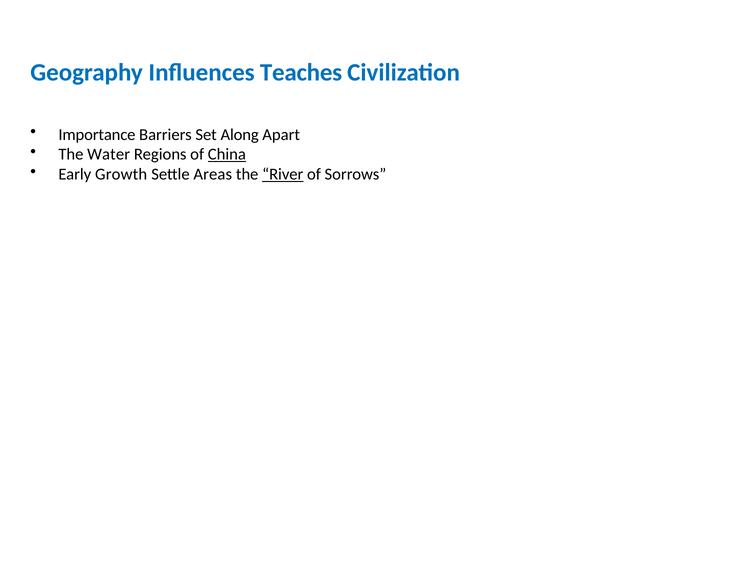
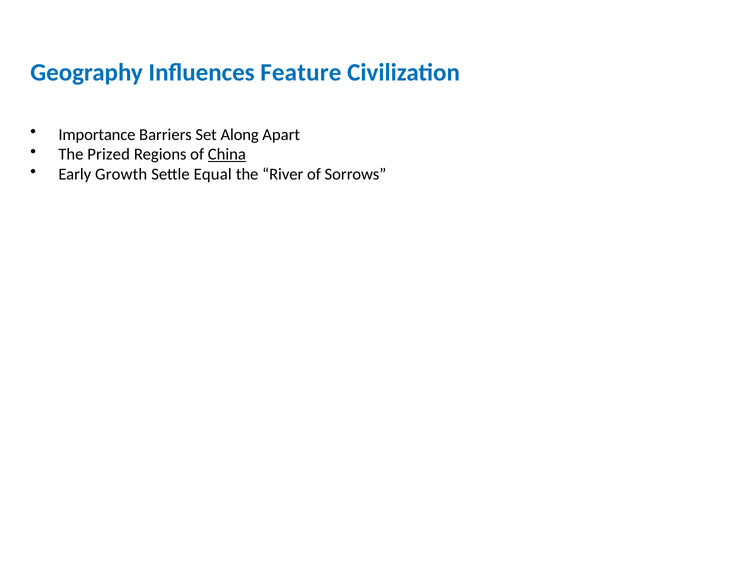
Teaches: Teaches -> Feature
Water: Water -> Prized
Areas: Areas -> Equal
River underline: present -> none
